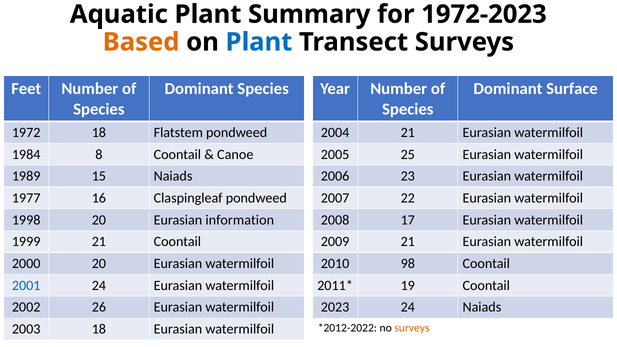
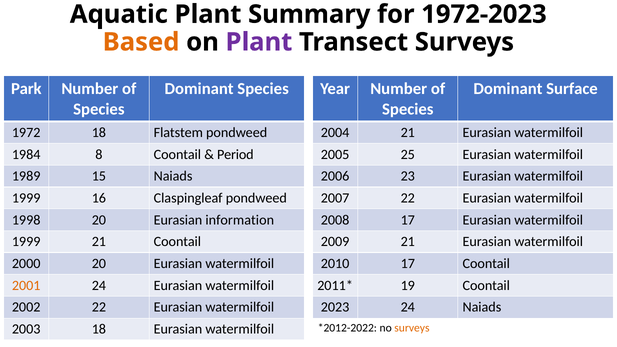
Plant at (259, 42) colour: blue -> purple
Feet: Feet -> Park
Canoe: Canoe -> Period
1977 at (26, 198): 1977 -> 1999
2010 98: 98 -> 17
2001 colour: blue -> orange
2002 26: 26 -> 22
